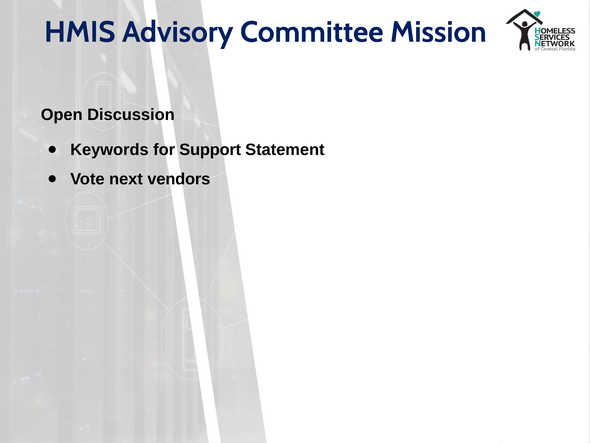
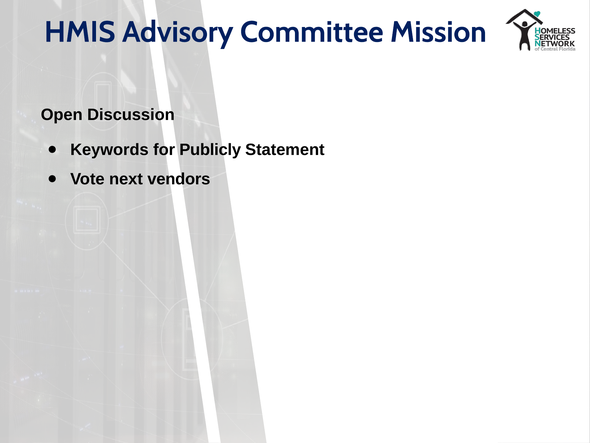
Support: Support -> Publicly
